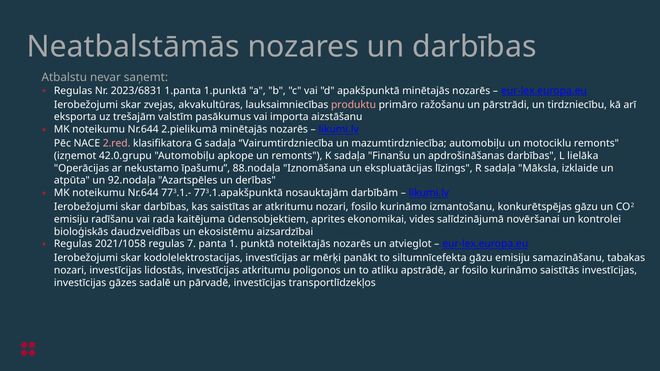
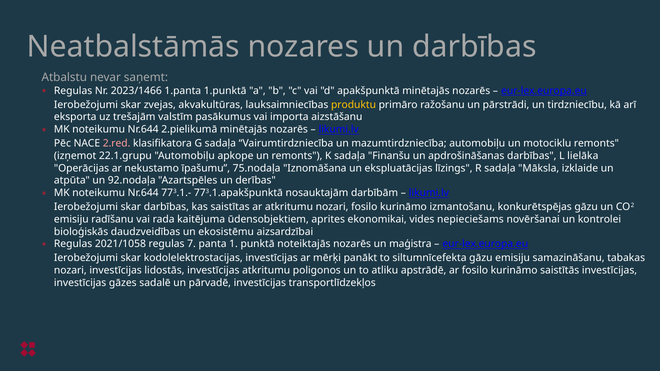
2023/6831: 2023/6831 -> 2023/1466
produktu colour: pink -> yellow
42.0.grupu: 42.0.grupu -> 22.1.grupu
88.nodaļa: 88.nodaļa -> 75.nodaļa
salīdzinājumā: salīdzinājumā -> nepieciešams
atvieglot: atvieglot -> maģistra
